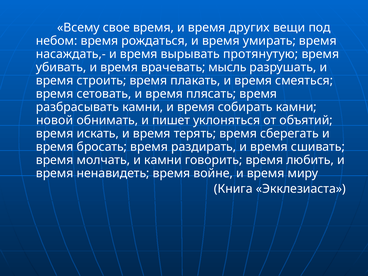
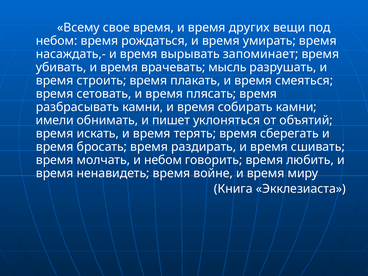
протянутую: протянутую -> запоминает
новой: новой -> имели
и камни: камни -> небом
